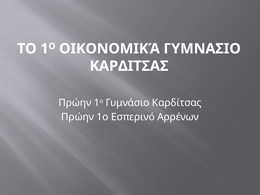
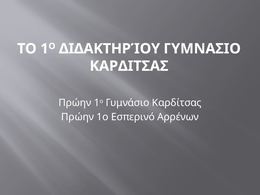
ΟΙΚΟΝΟΜΙΚΆ: ΟΙΚΟΝΟΜΙΚΆ -> ΔΙΔΑΚΤΗΡΊΟΥ
